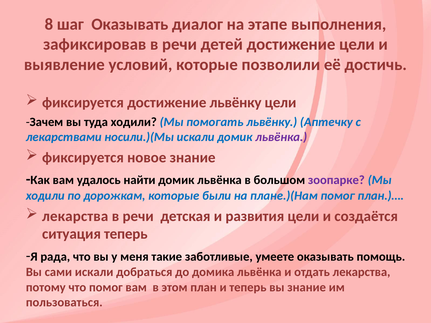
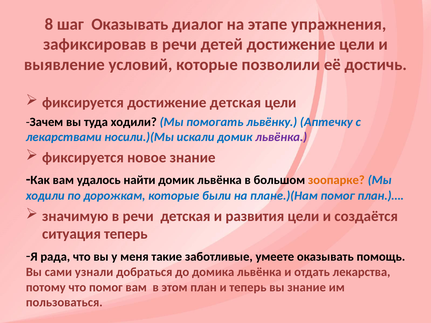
выполнения: выполнения -> упражнения
достижение львёнку: львёнку -> детская
зоопарке colour: purple -> orange
лекарства at (75, 216): лекарства -> значимую
сами искали: искали -> узнали
